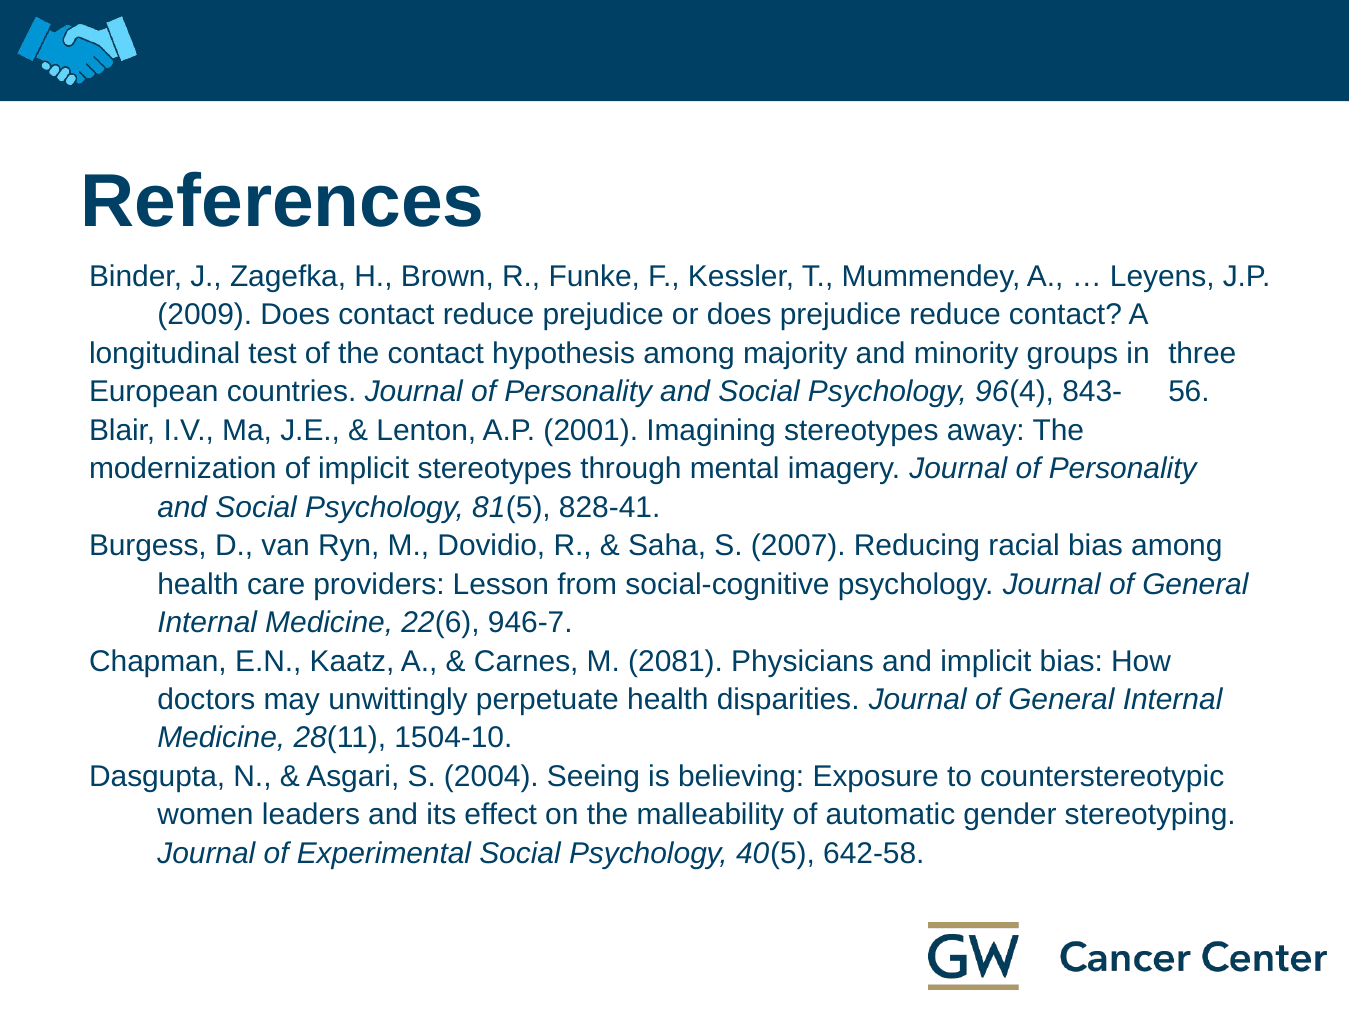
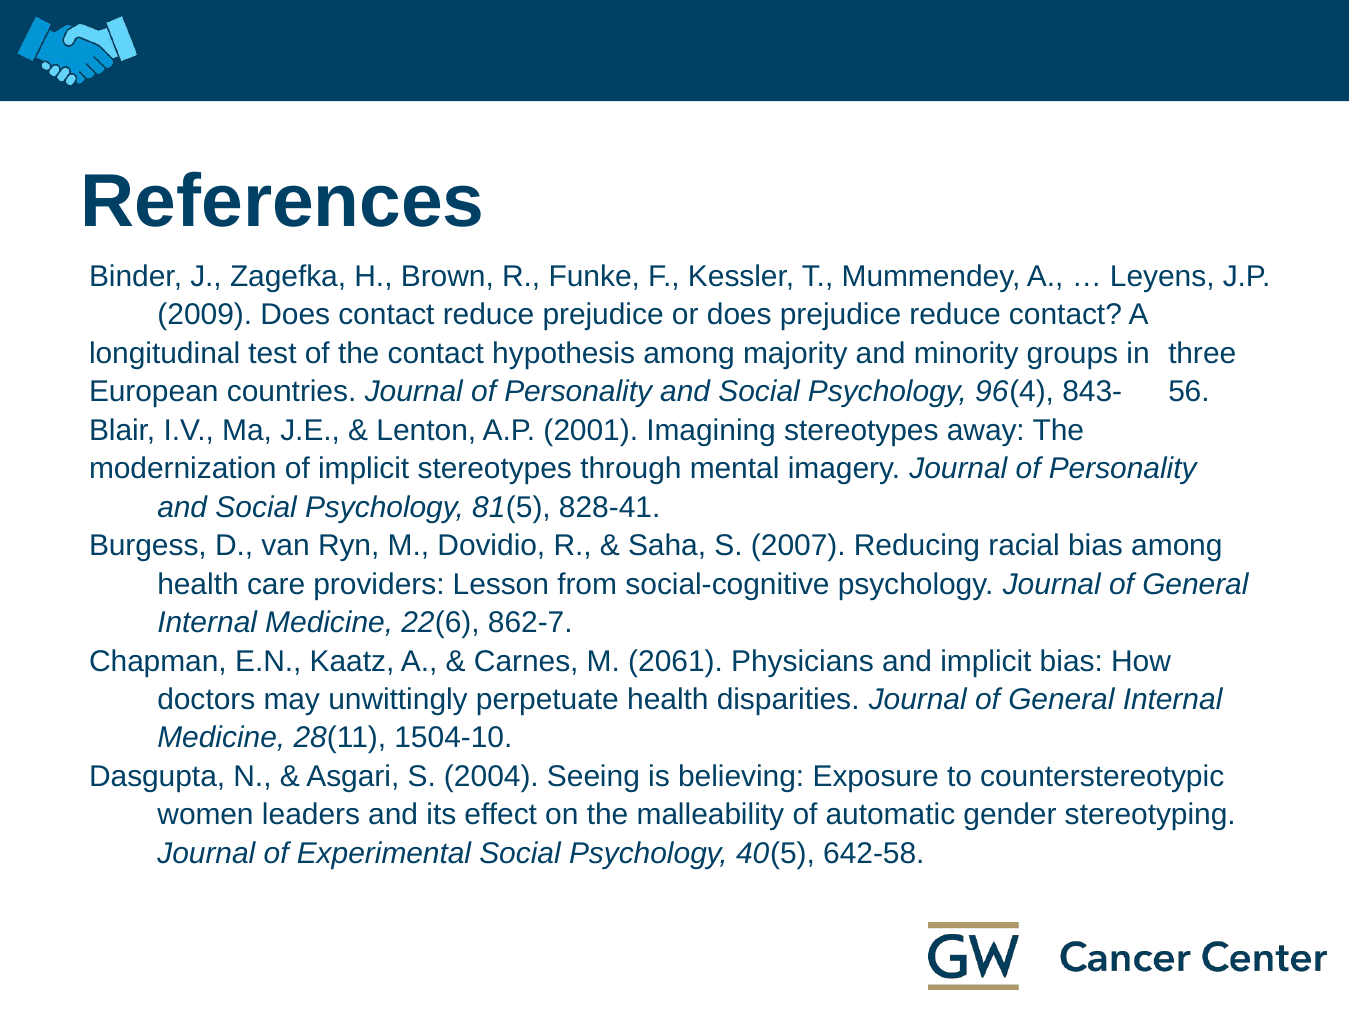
946-7: 946-7 -> 862-7
2081: 2081 -> 2061
